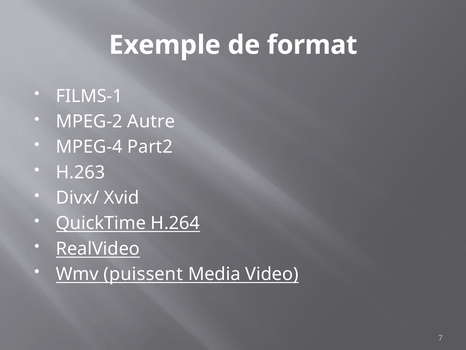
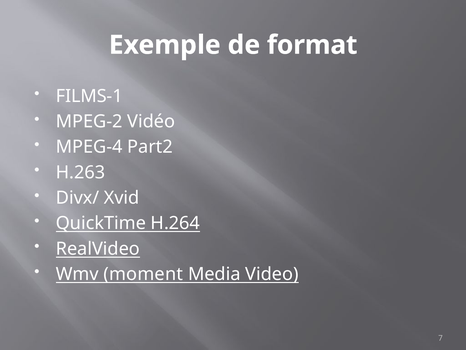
Autre: Autre -> Vidéo
puissent: puissent -> moment
